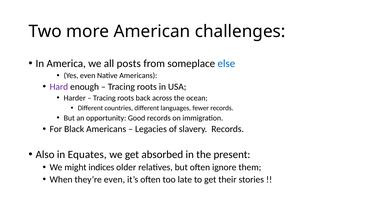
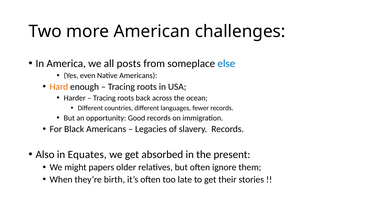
Hard colour: purple -> orange
indices: indices -> papers
they’re even: even -> birth
